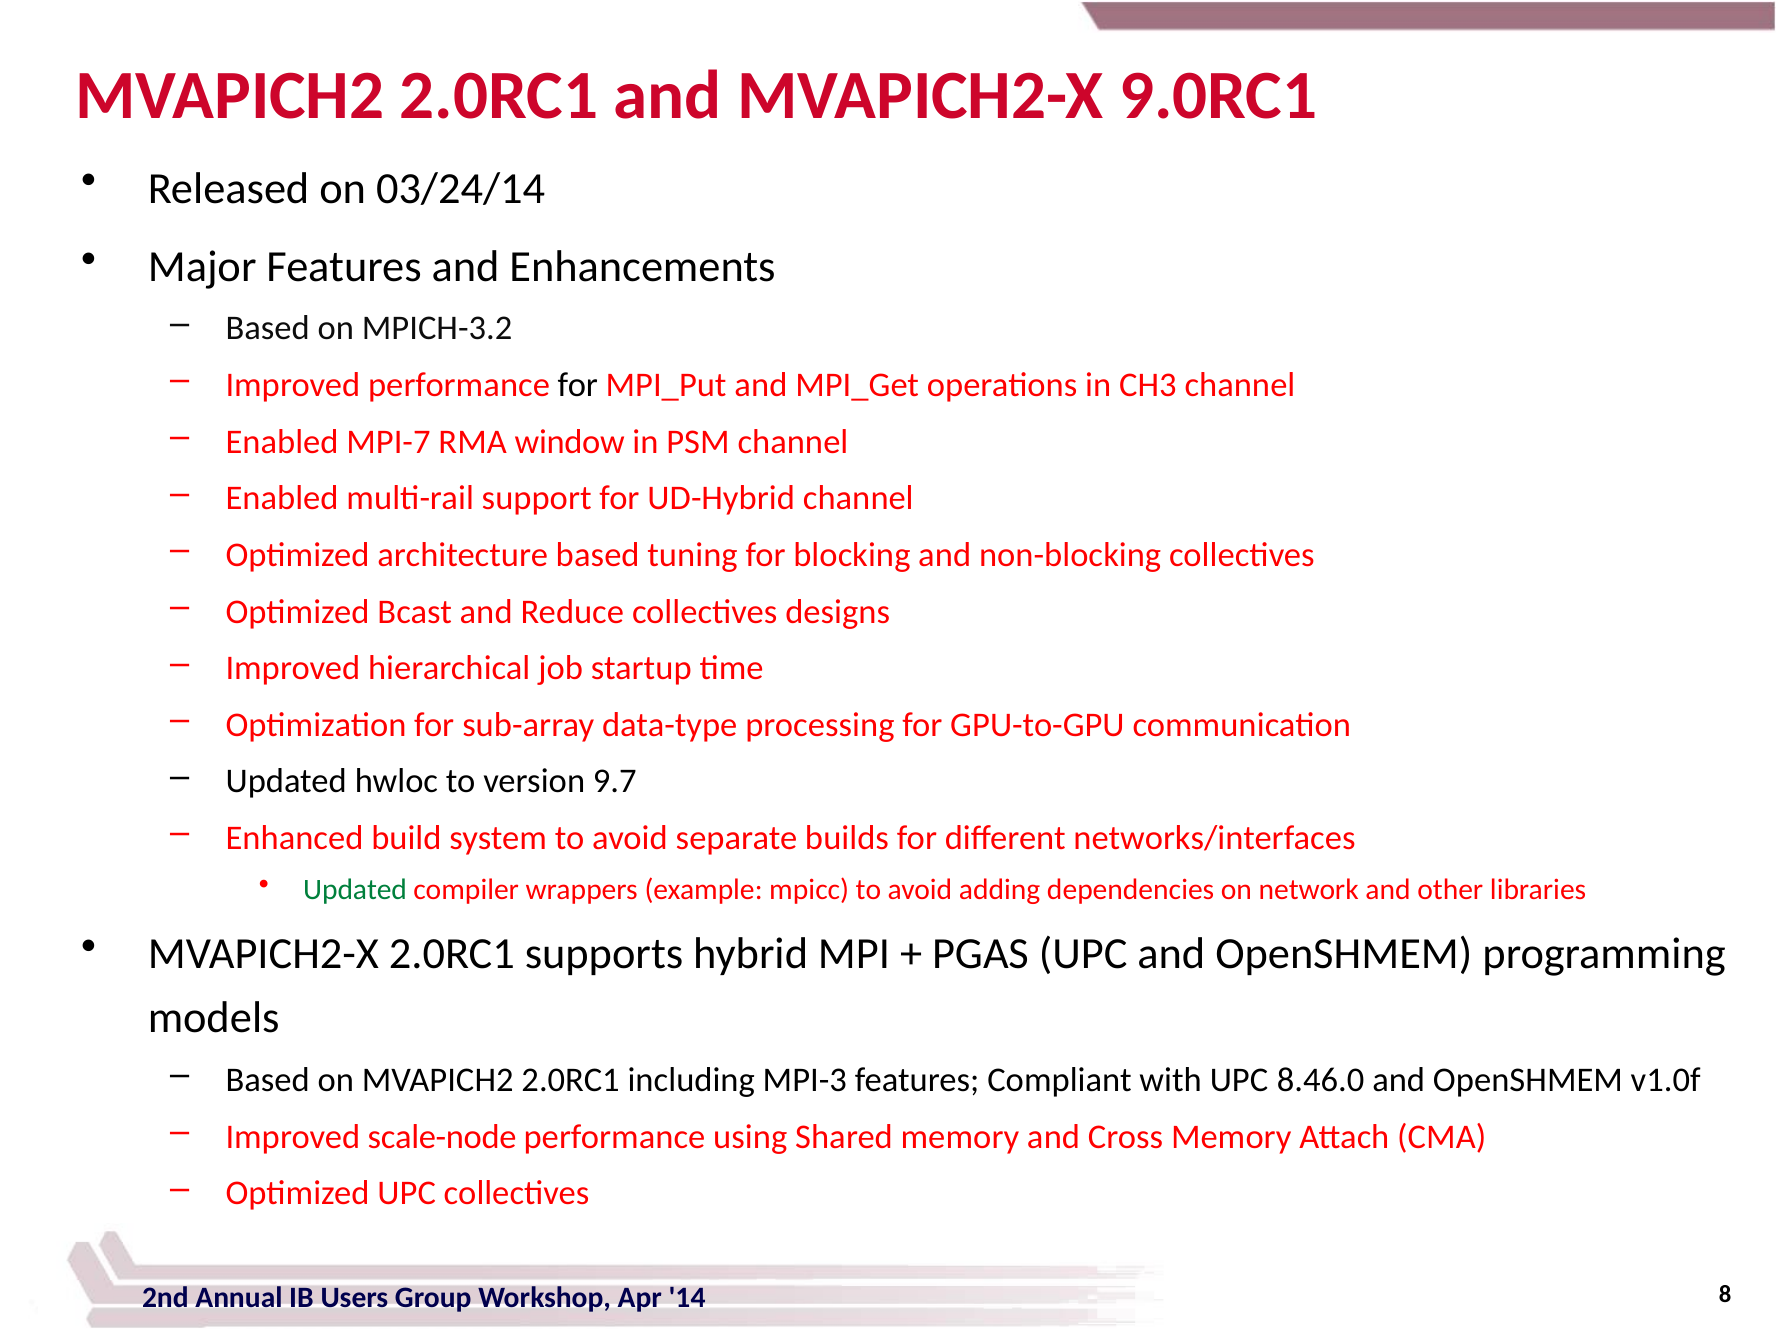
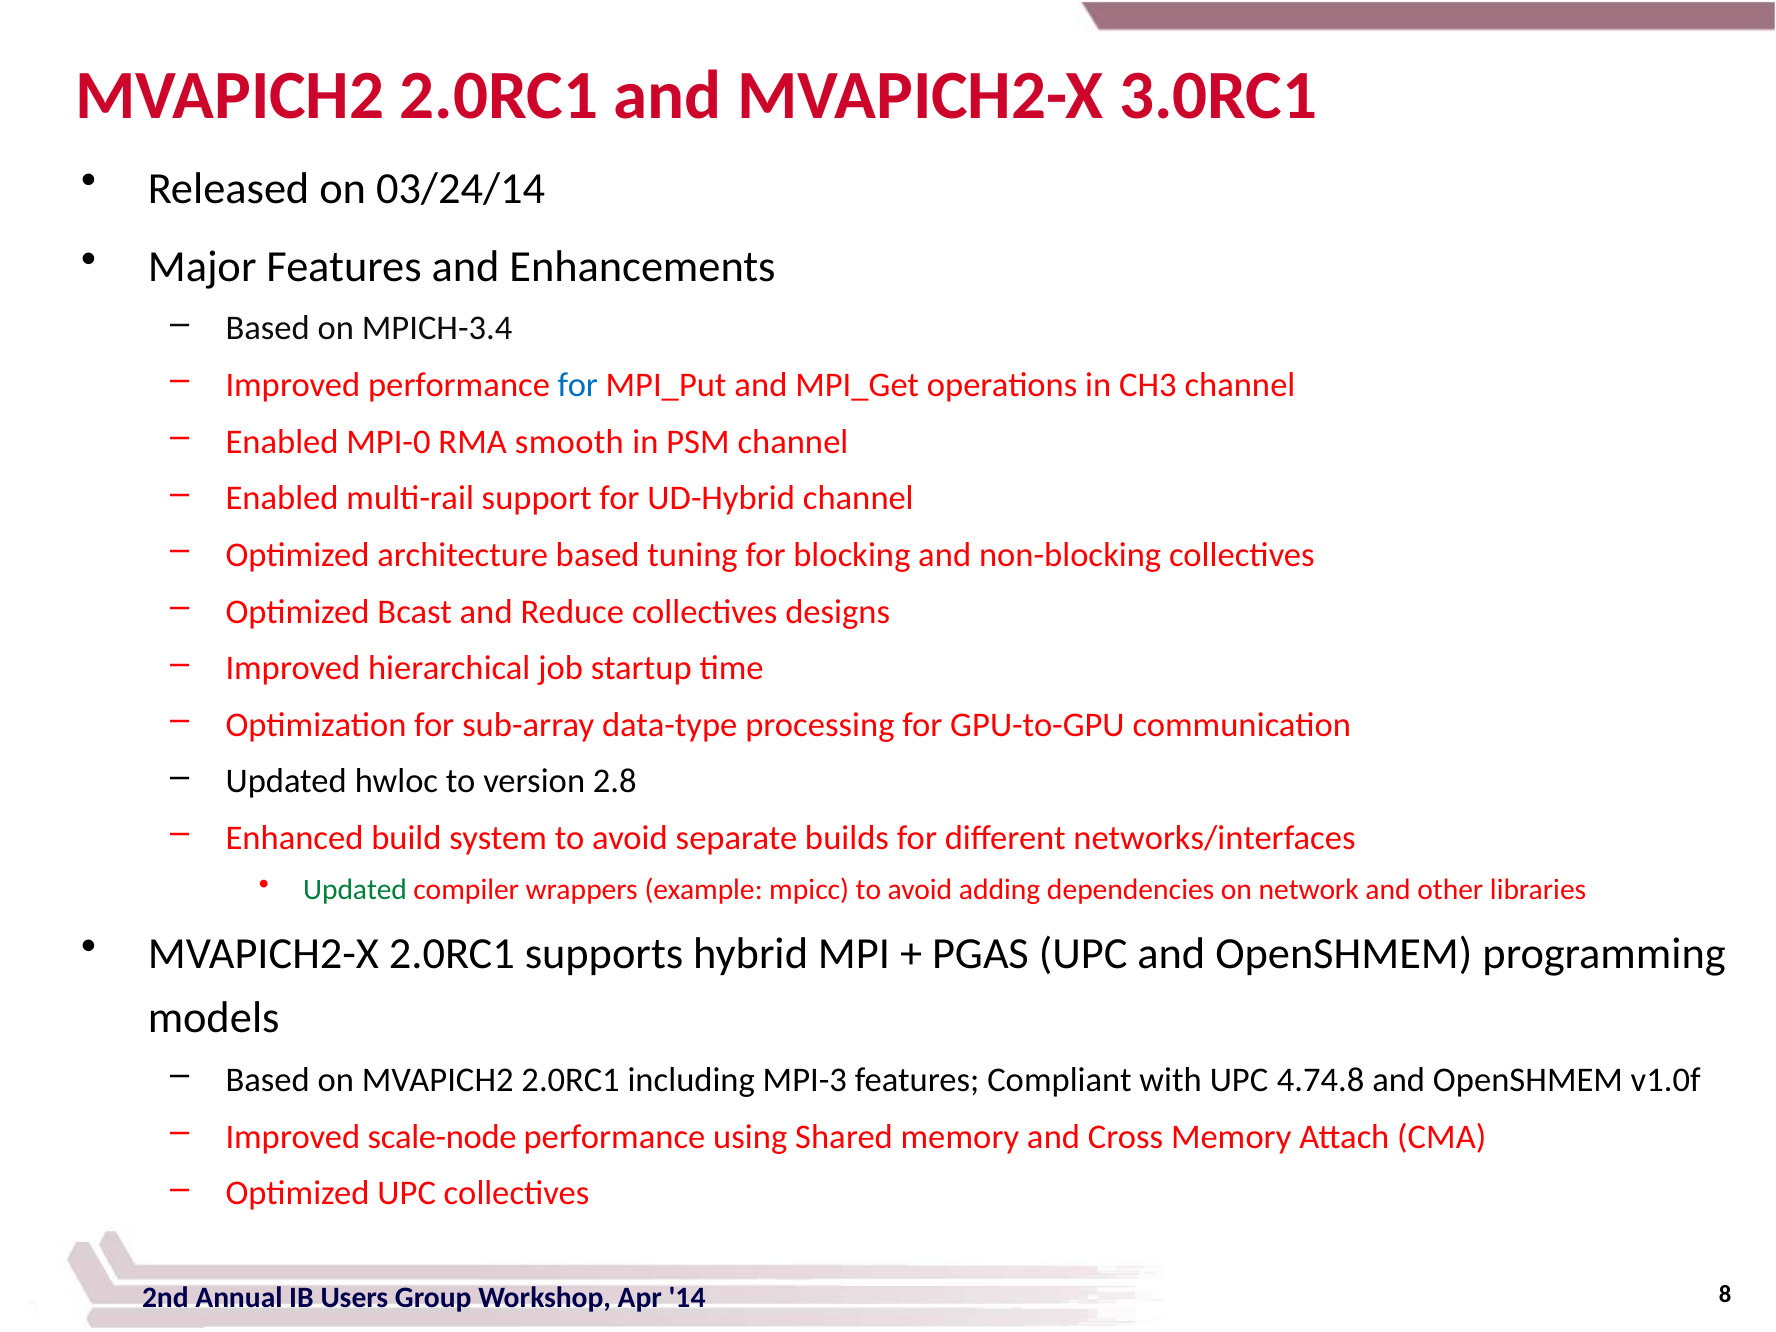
9.0RC1: 9.0RC1 -> 3.0RC1
MPICH-3.2: MPICH-3.2 -> MPICH-3.4
for at (578, 385) colour: black -> blue
MPI-7: MPI-7 -> MPI-0
window: window -> smooth
9.7: 9.7 -> 2.8
8.46.0: 8.46.0 -> 4.74.8
